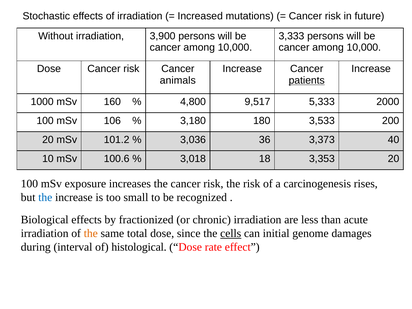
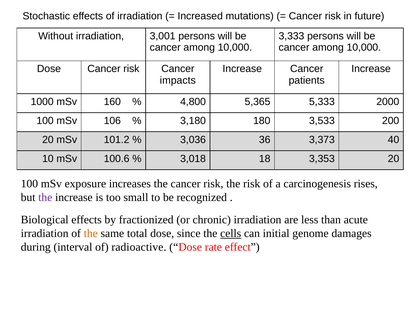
3,900: 3,900 -> 3,001
animals: animals -> impacts
patients underline: present -> none
9,517: 9,517 -> 5,365
the at (45, 197) colour: blue -> purple
histological: histological -> radioactive
